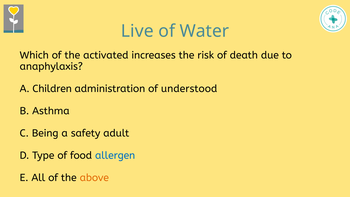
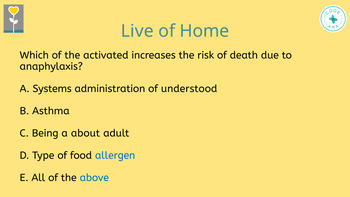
Water: Water -> Home
Children: Children -> Systems
safety: safety -> about
above colour: orange -> blue
